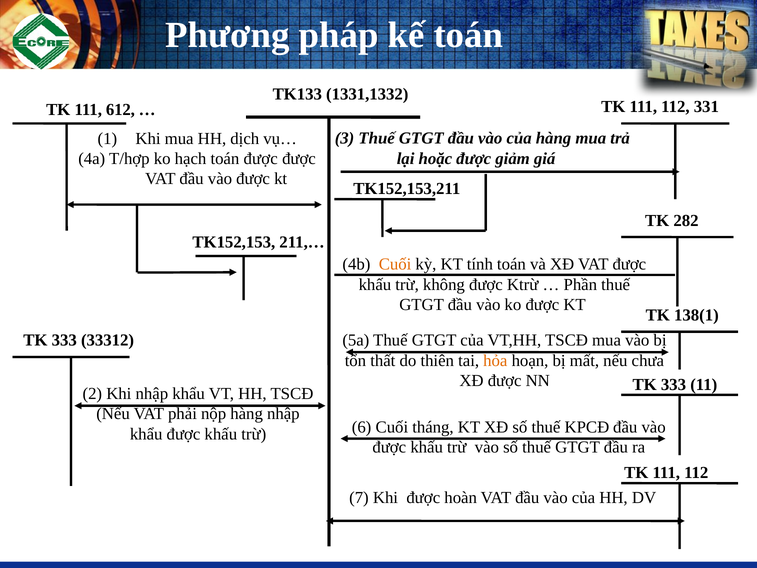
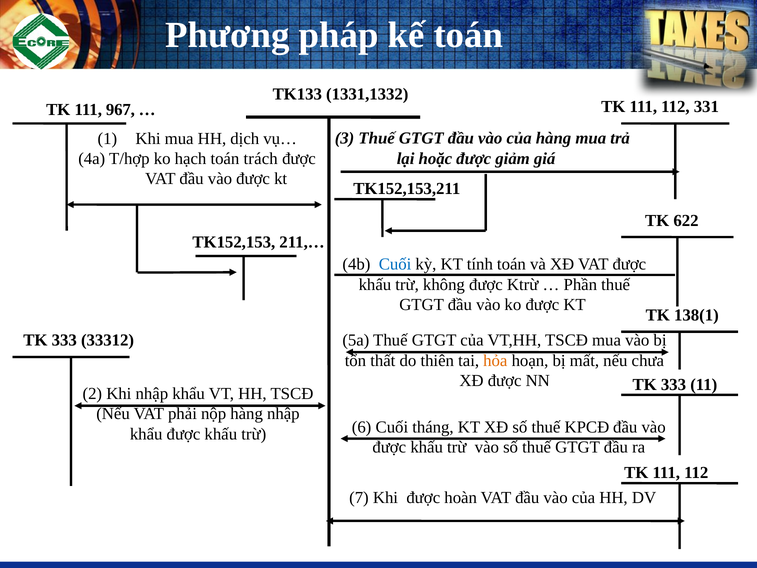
612: 612 -> 967
toán được: được -> trách
282: 282 -> 622
Cuối at (395, 264) colour: orange -> blue
